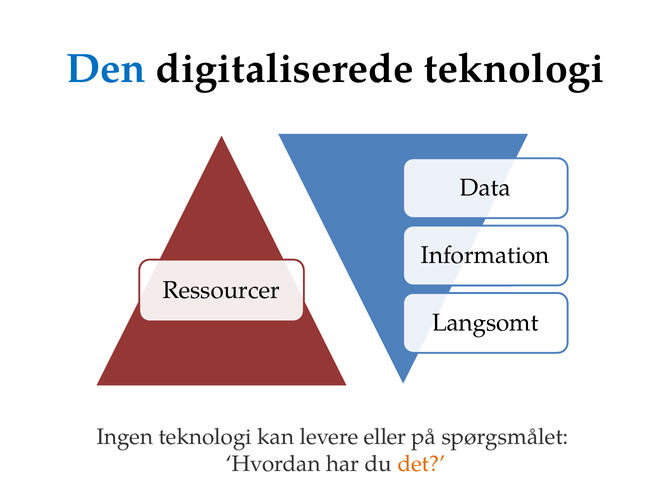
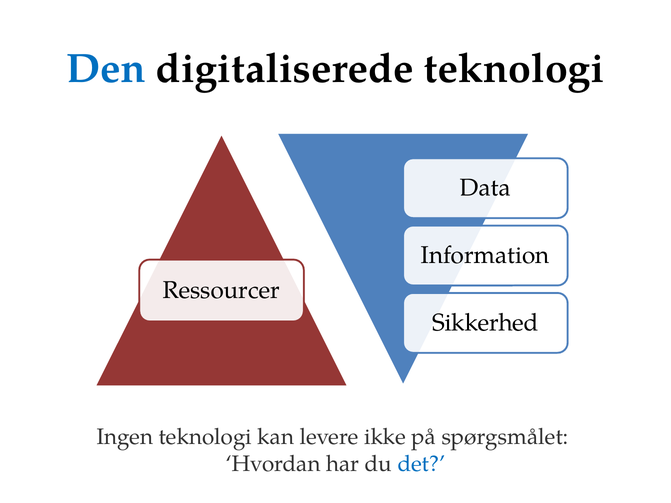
Langsomt: Langsomt -> Sikkerhed
eller: eller -> ikke
det colour: orange -> blue
